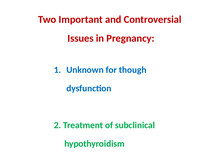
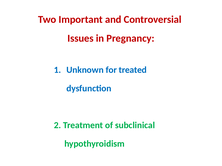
though: though -> treated
